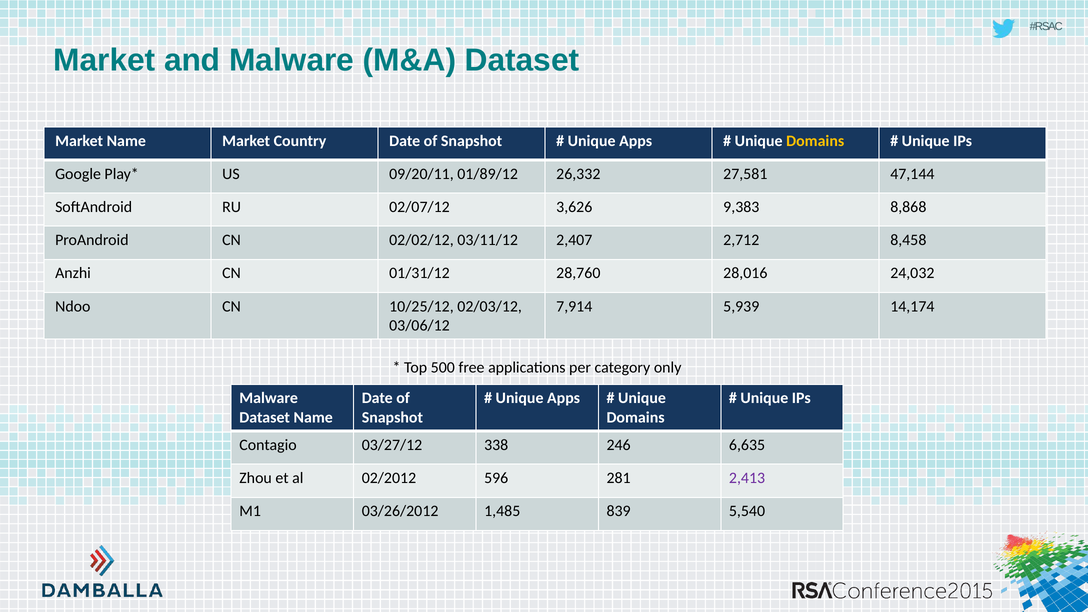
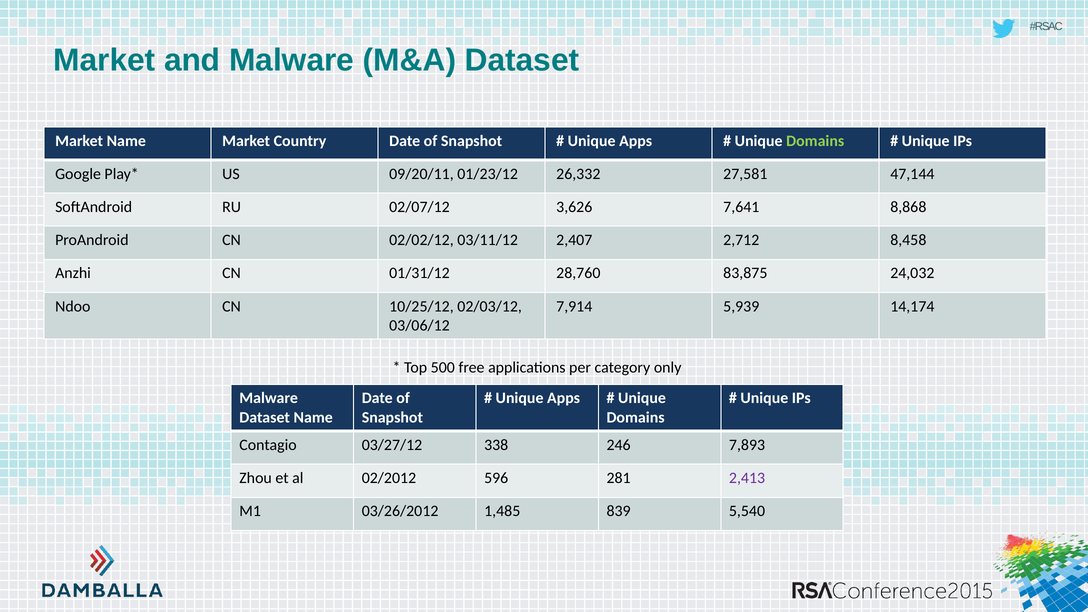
Domains at (815, 141) colour: yellow -> light green
01/89/12: 01/89/12 -> 01/23/12
9,383: 9,383 -> 7,641
28,016: 28,016 -> 83,875
6,635: 6,635 -> 7,893
